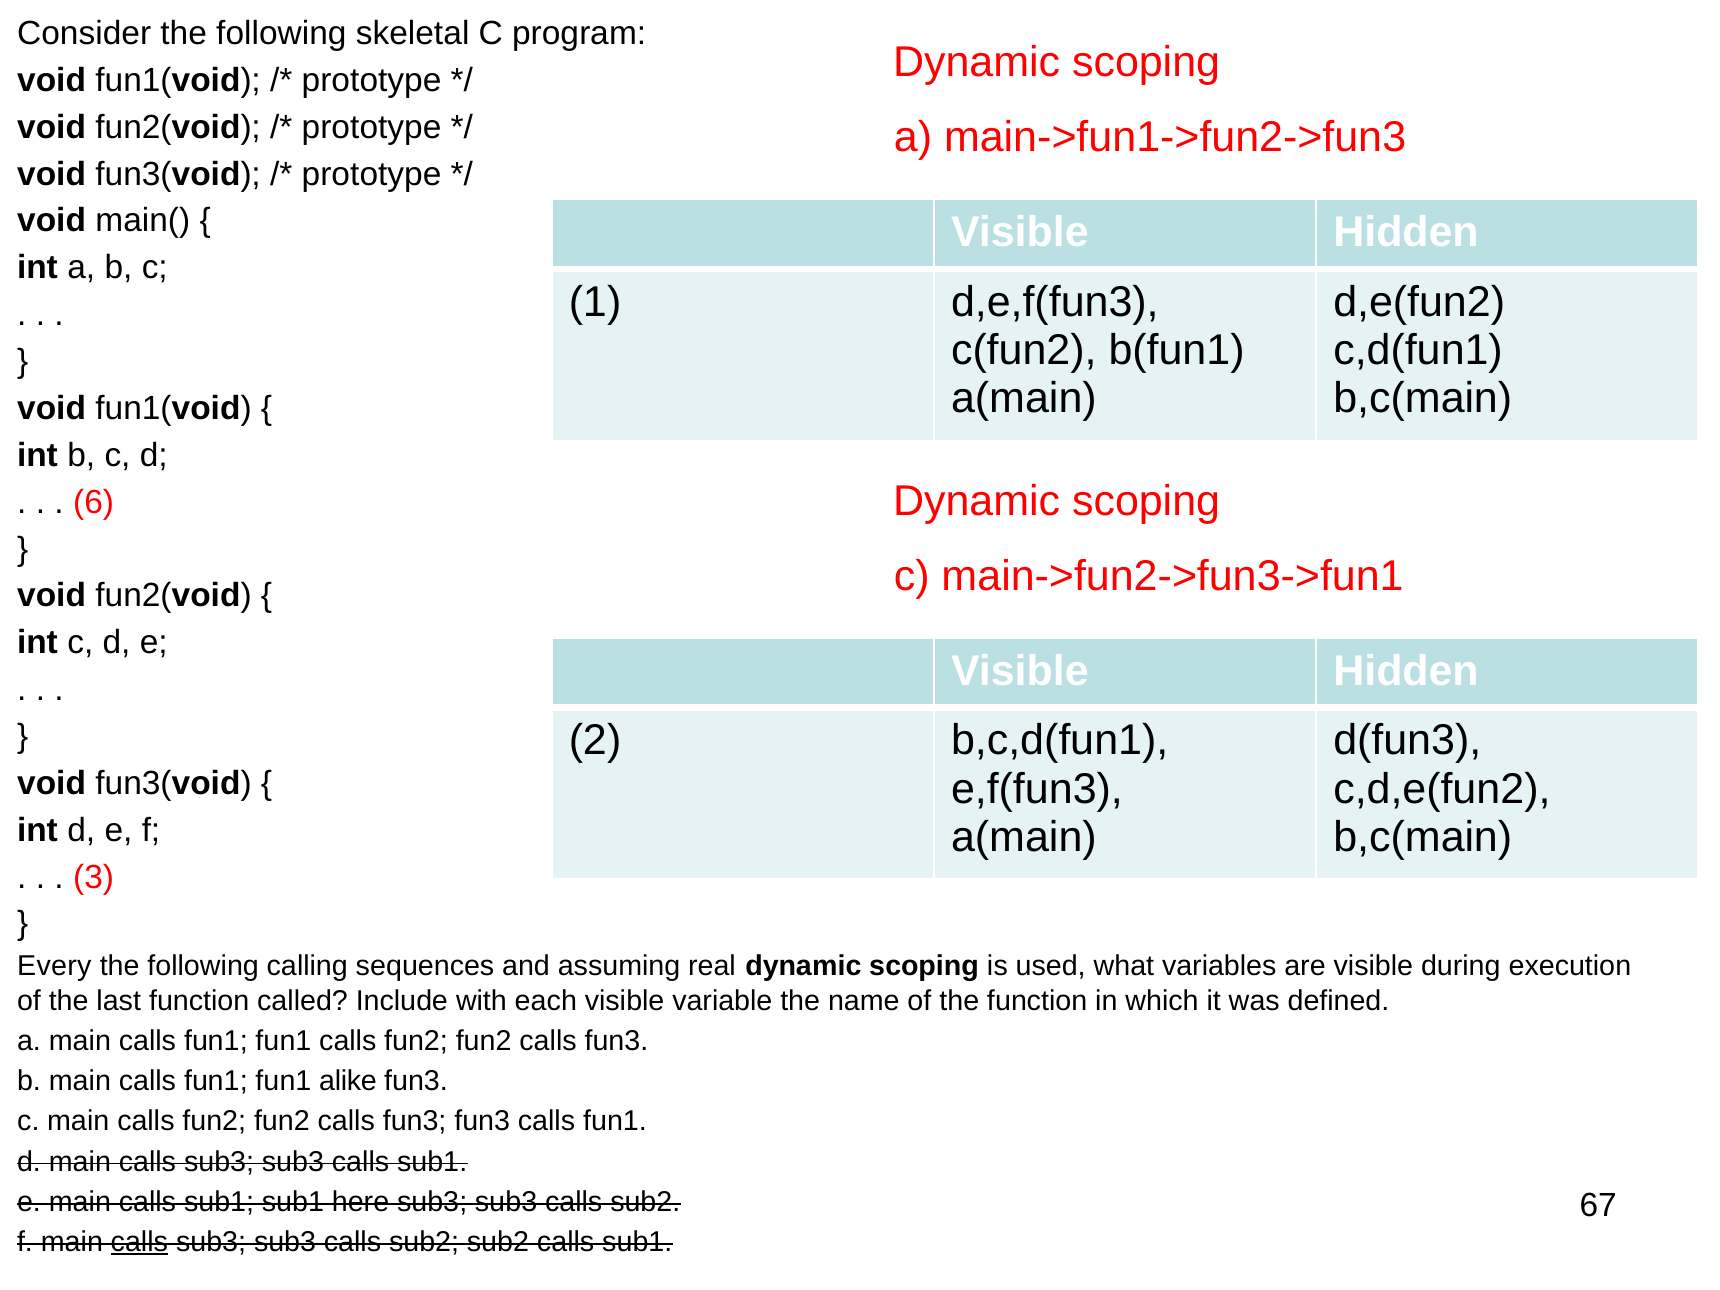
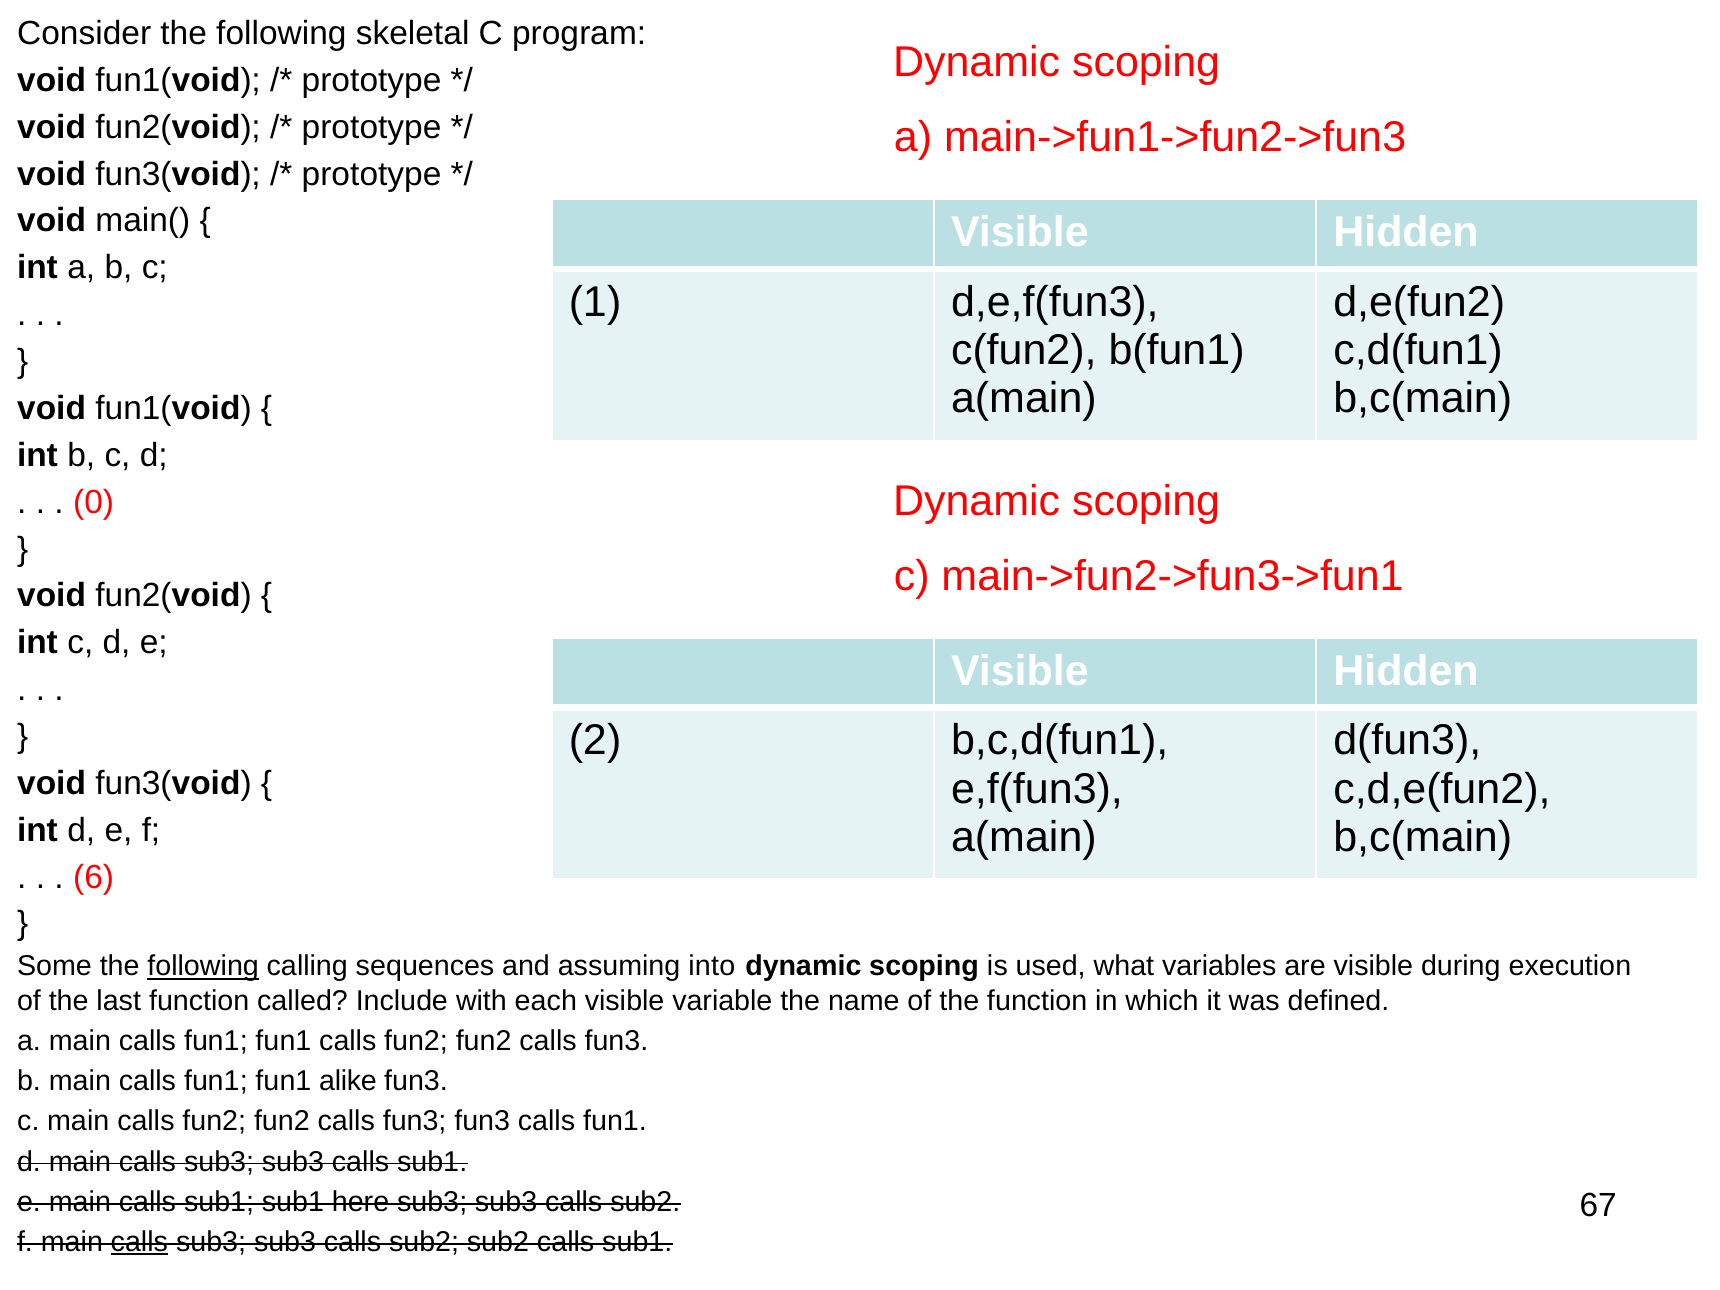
6: 6 -> 0
3: 3 -> 6
Every: Every -> Some
following at (203, 967) underline: none -> present
real: real -> into
